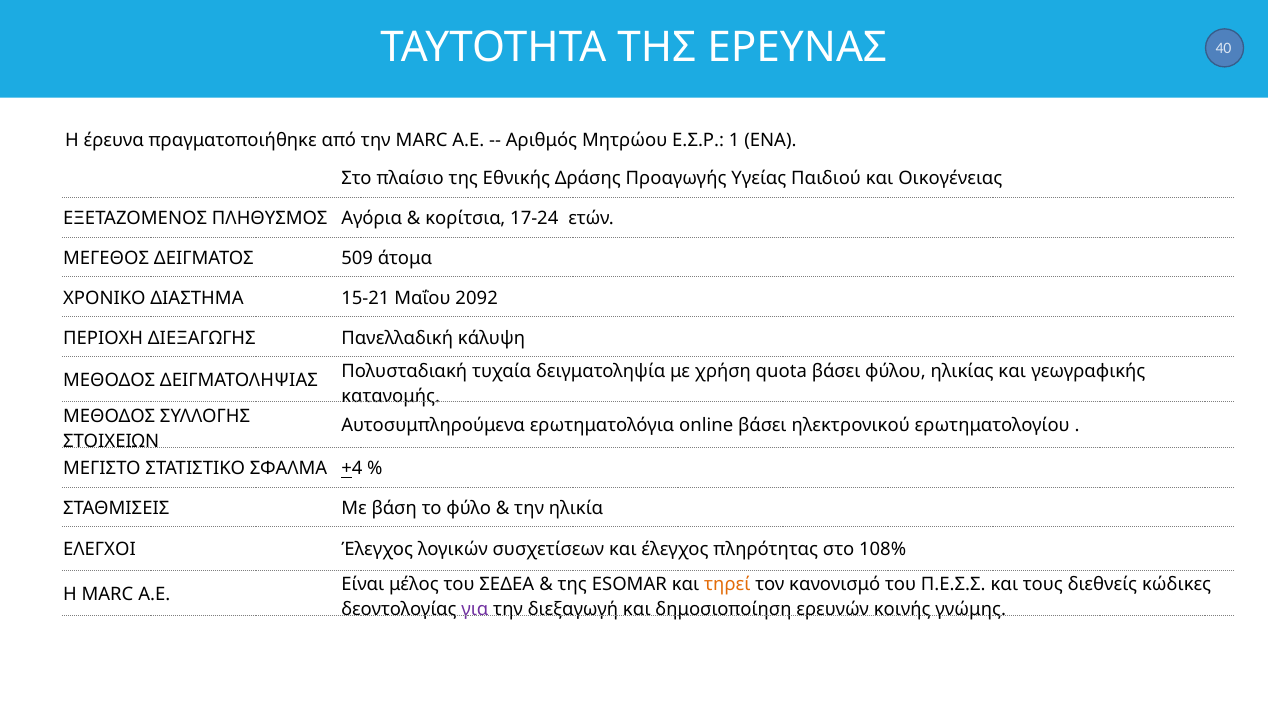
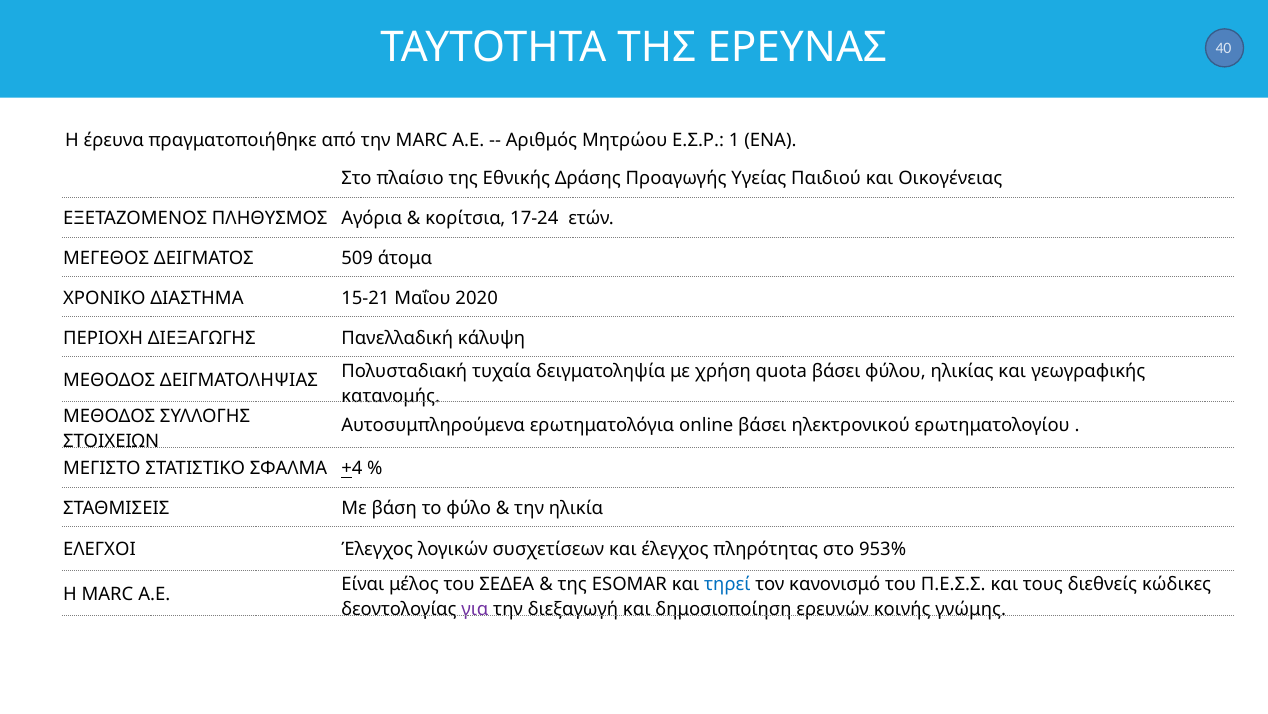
2092: 2092 -> 2020
108%: 108% -> 953%
τηρεί colour: orange -> blue
